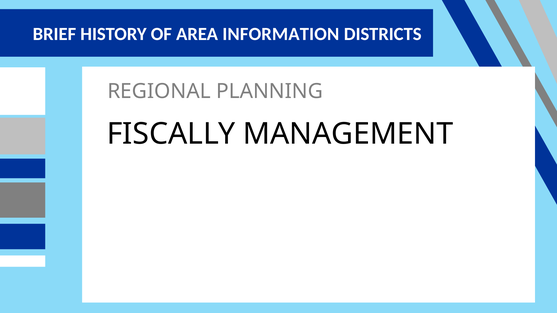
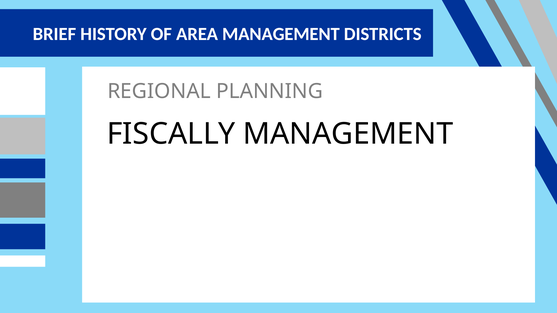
AREA INFORMATION: INFORMATION -> MANAGEMENT
